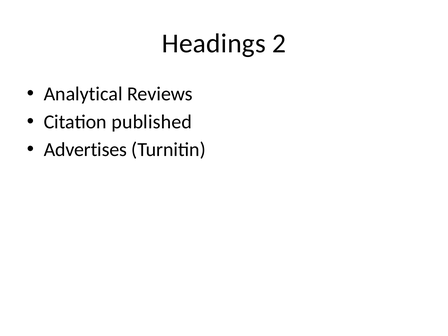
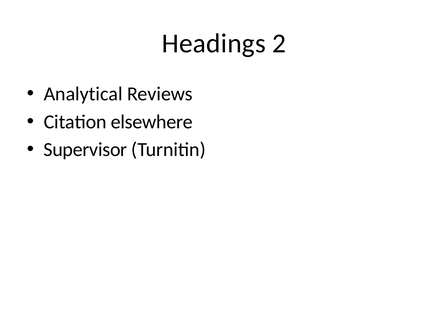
published: published -> elsewhere
Advertises: Advertises -> Supervisor
